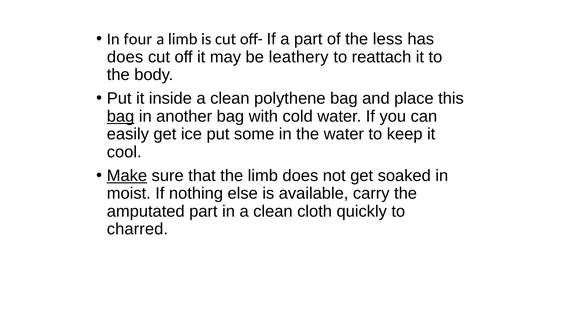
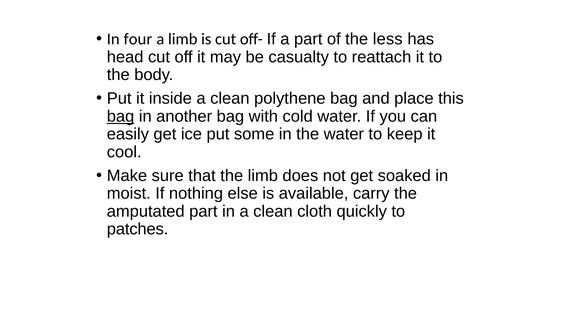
does at (125, 57): does -> head
leathery: leathery -> casualty
Make underline: present -> none
charred: charred -> patches
